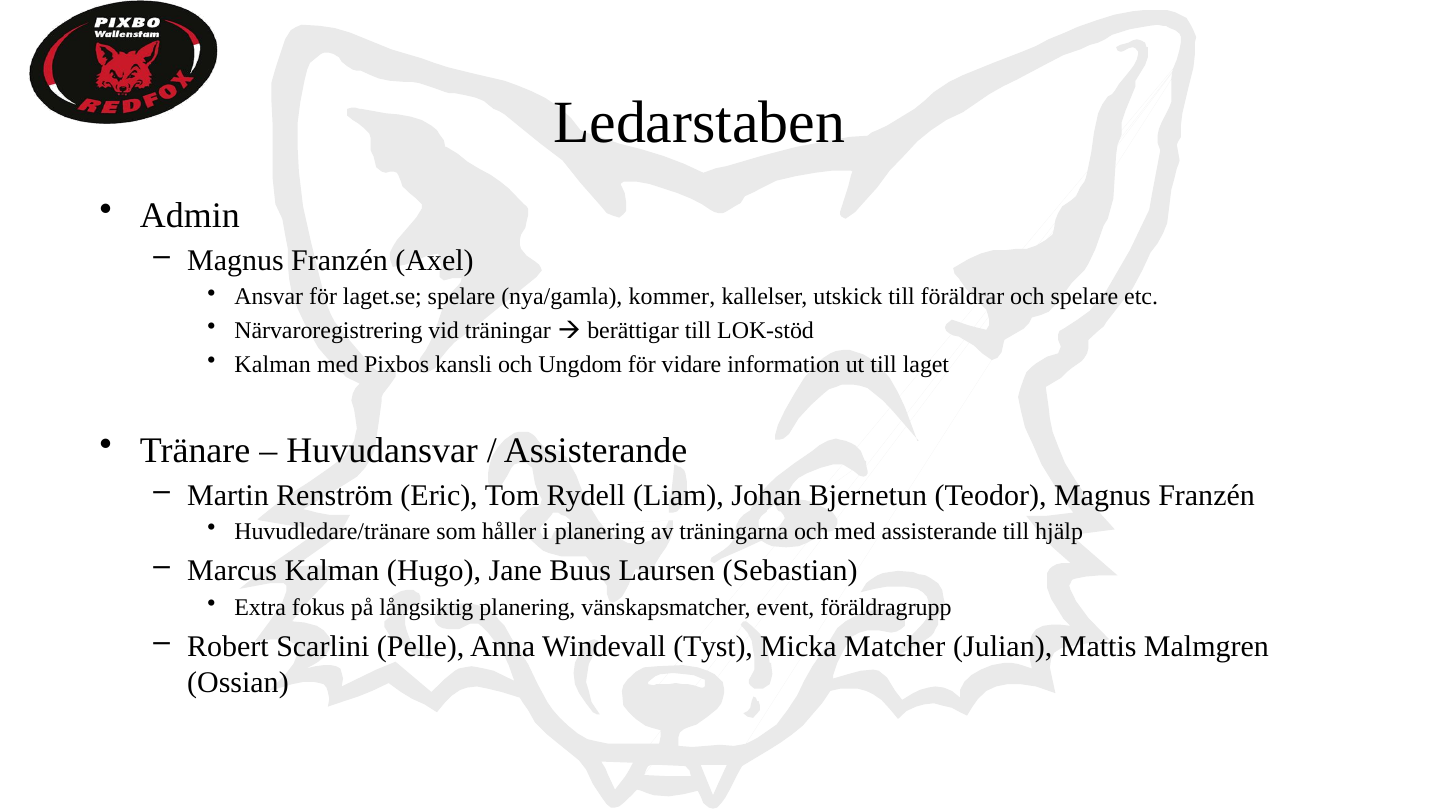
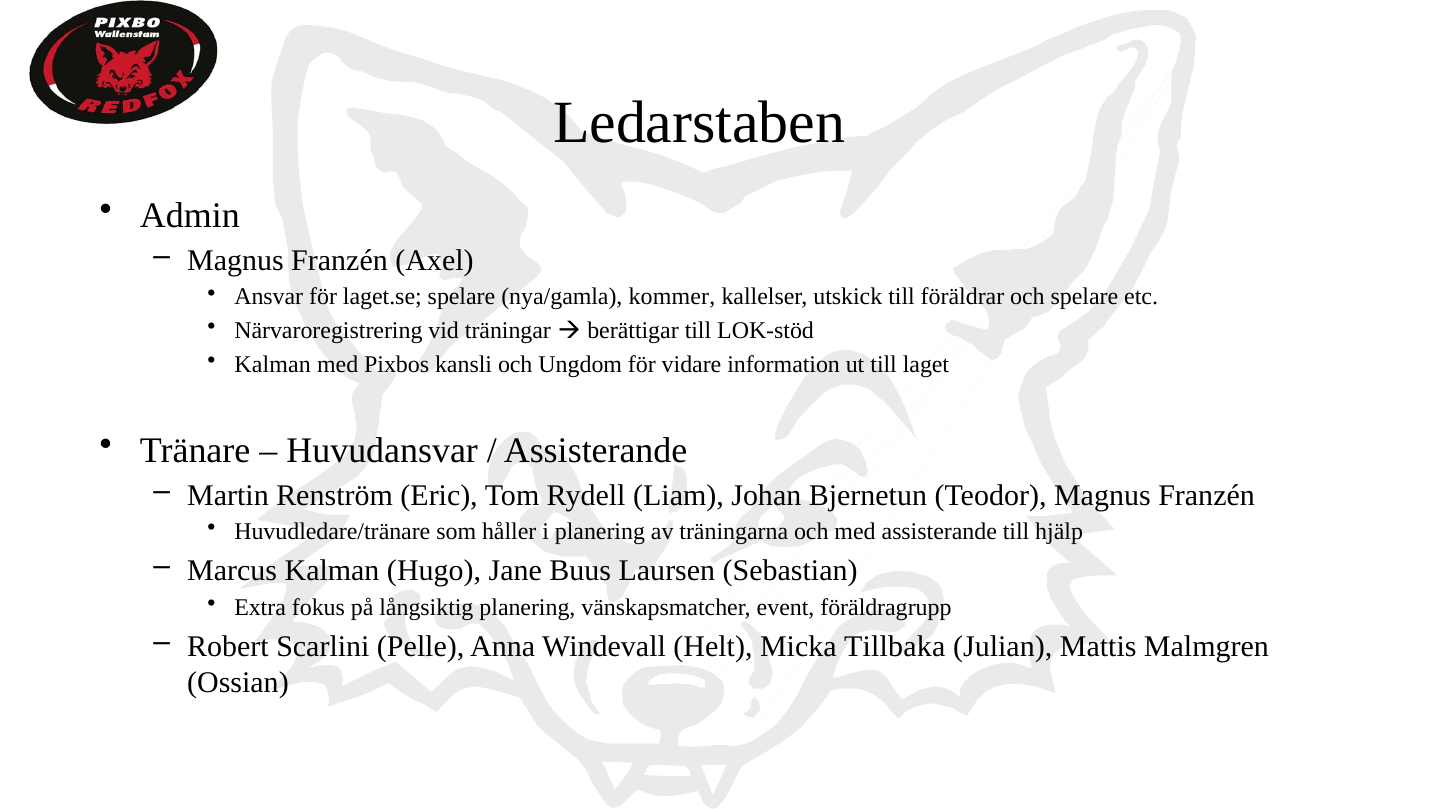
Tyst: Tyst -> Helt
Matcher: Matcher -> Tillbaka
